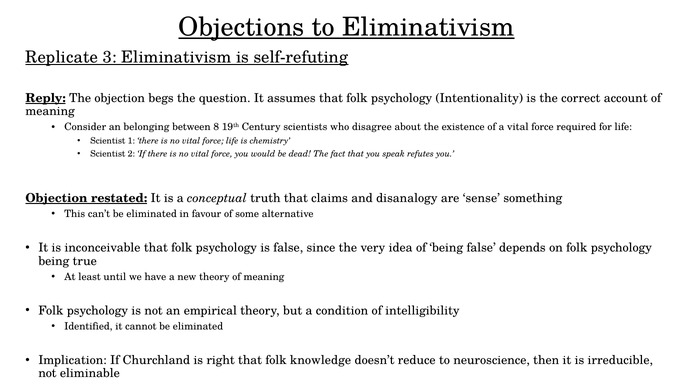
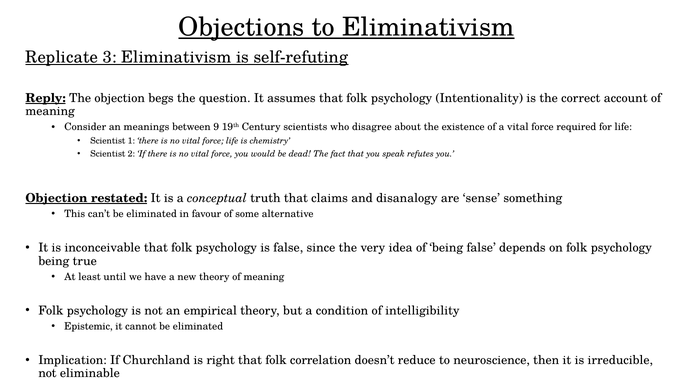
belonging: belonging -> meanings
8: 8 -> 9
Identified: Identified -> Epistemic
knowledge: knowledge -> correlation
